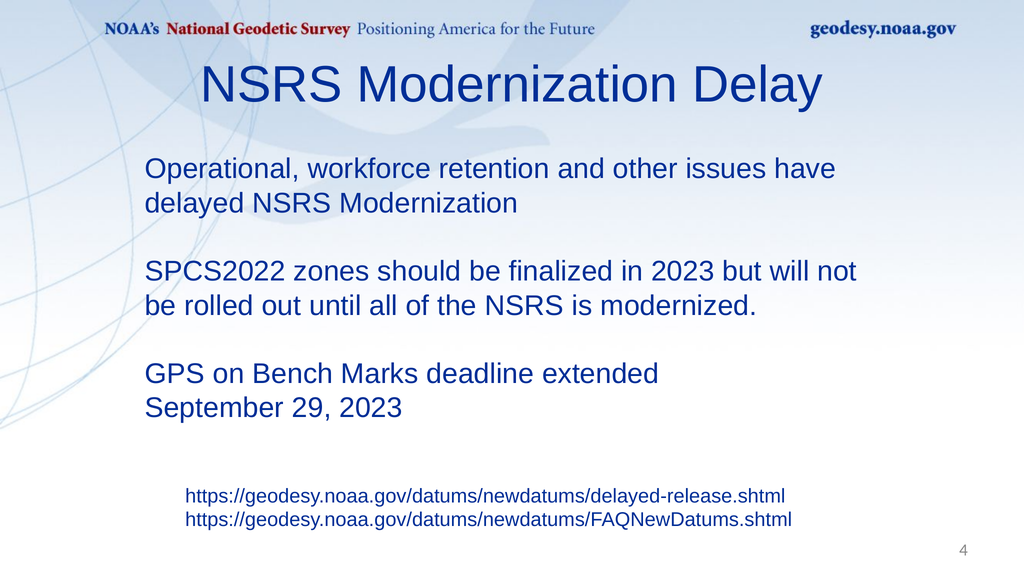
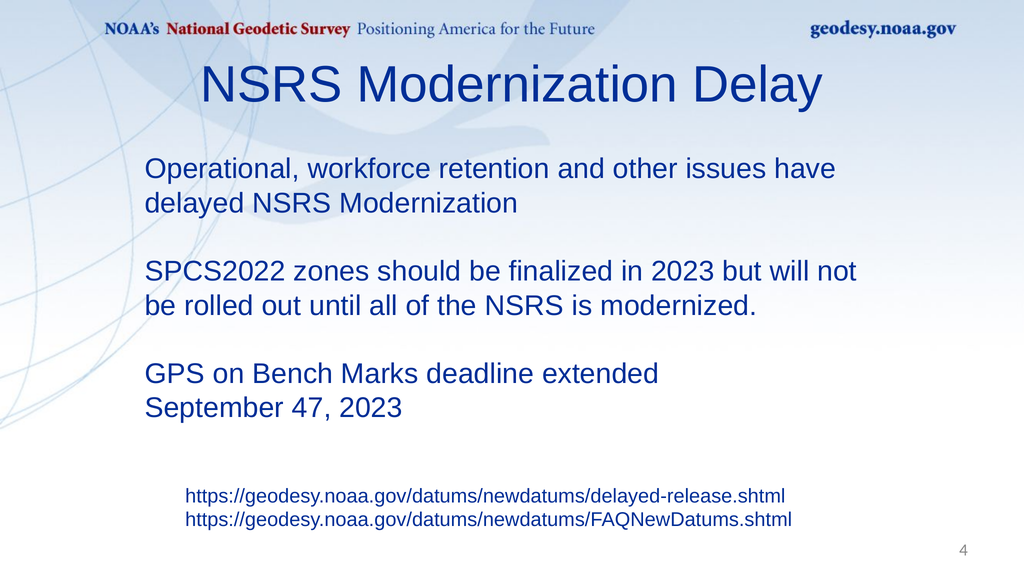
29: 29 -> 47
